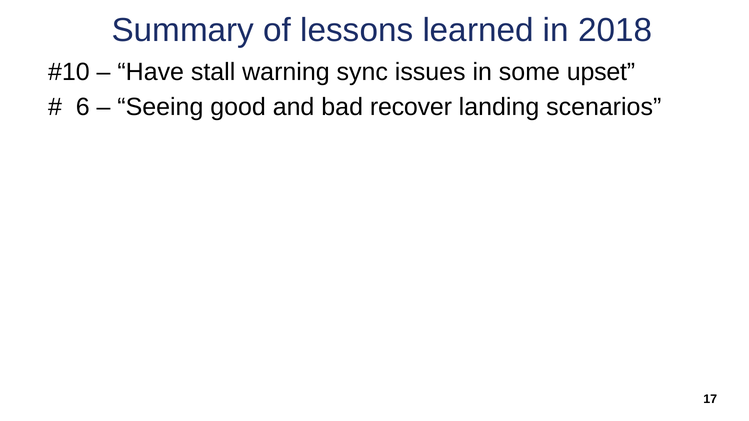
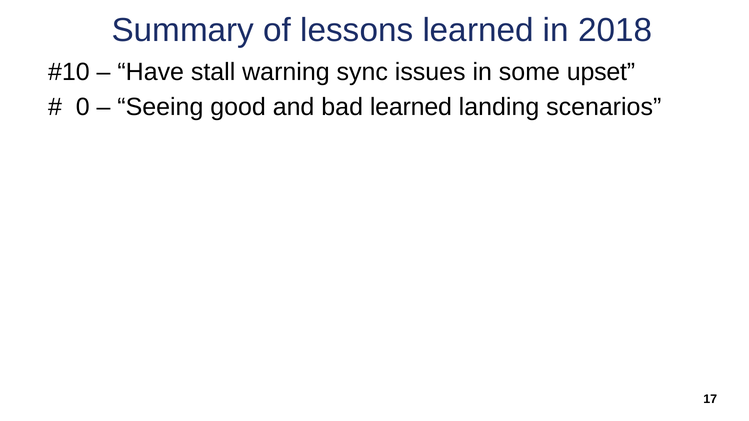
6: 6 -> 0
bad recover: recover -> learned
